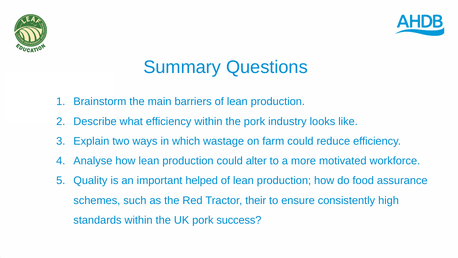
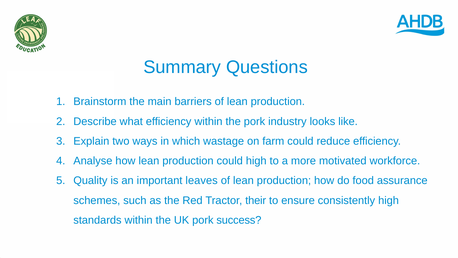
could alter: alter -> high
helped: helped -> leaves
